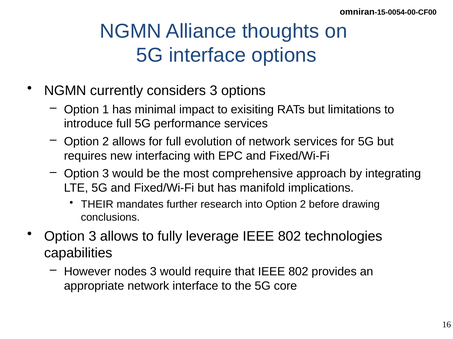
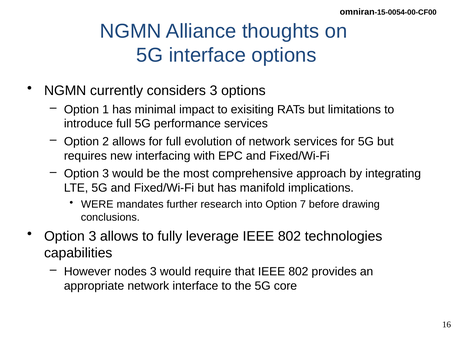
THEIR: THEIR -> WERE
into Option 2: 2 -> 7
